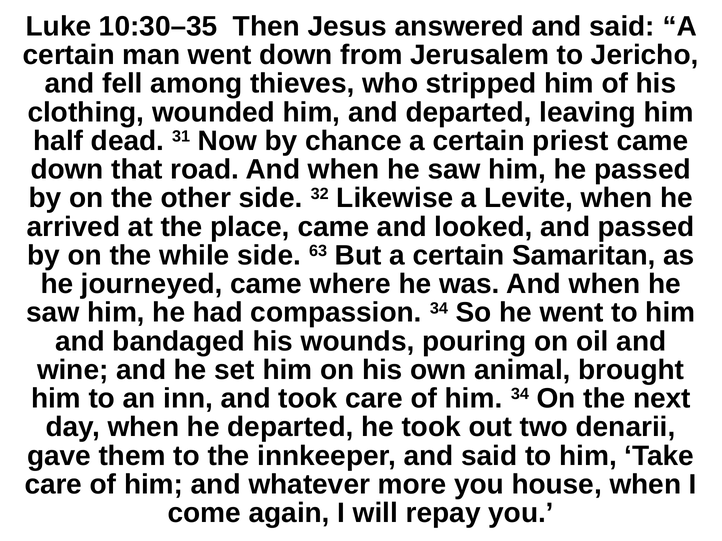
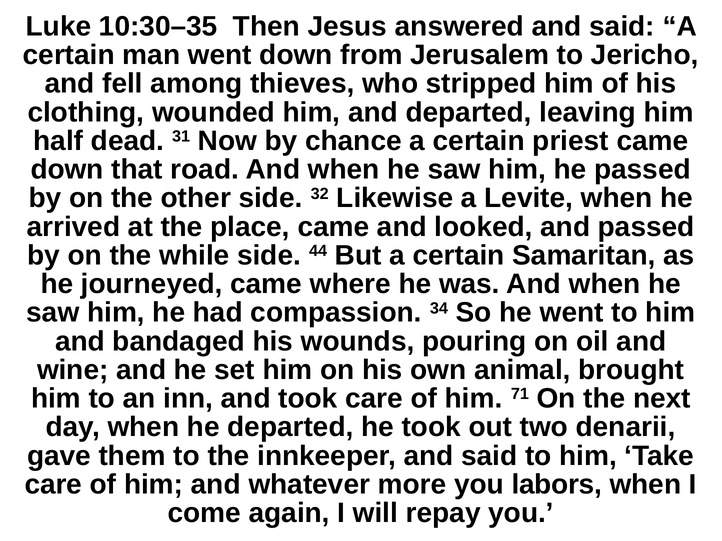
63: 63 -> 44
him 34: 34 -> 71
house: house -> labors
